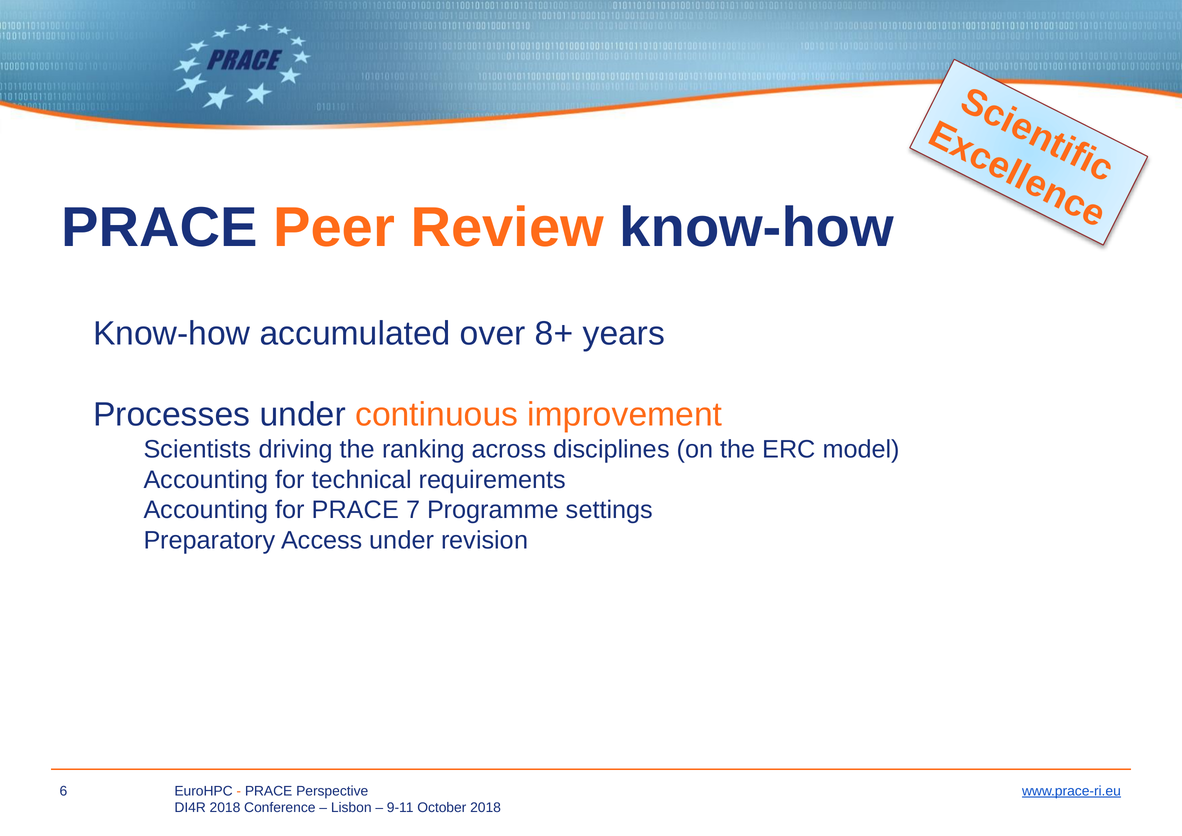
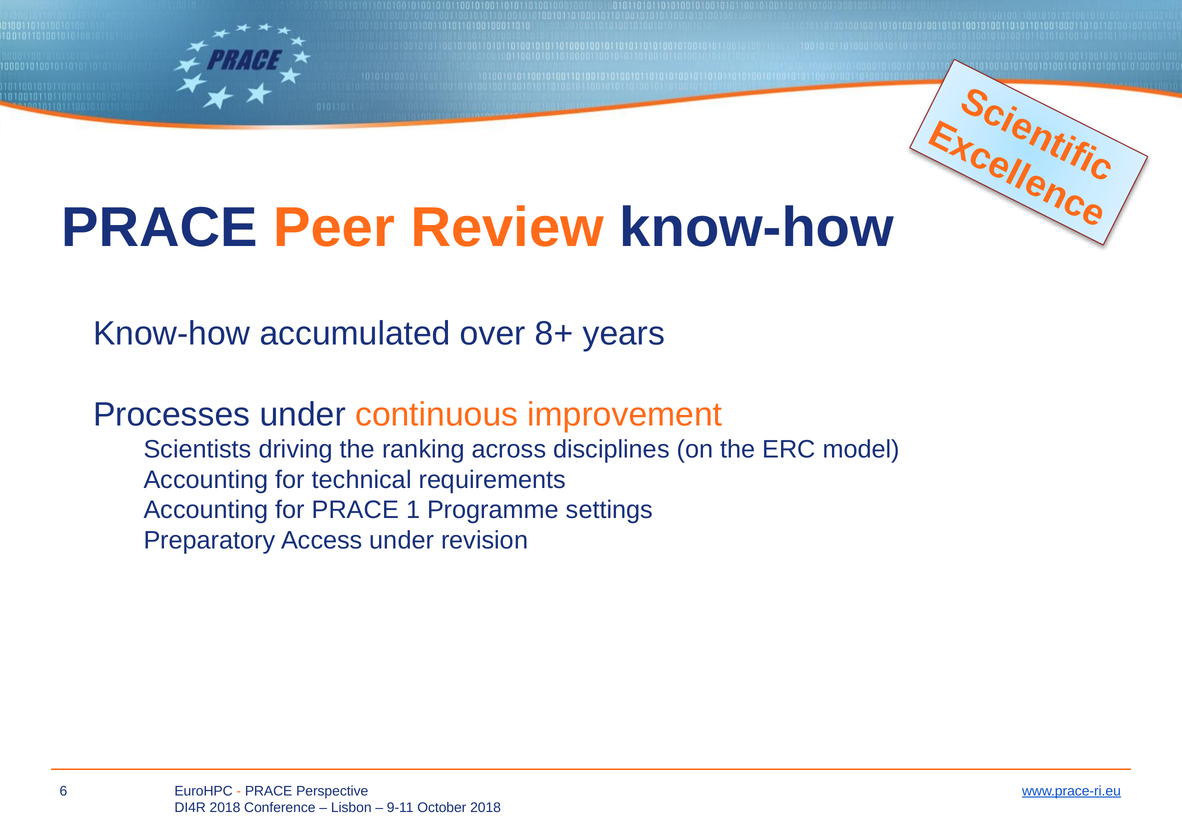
7: 7 -> 1
